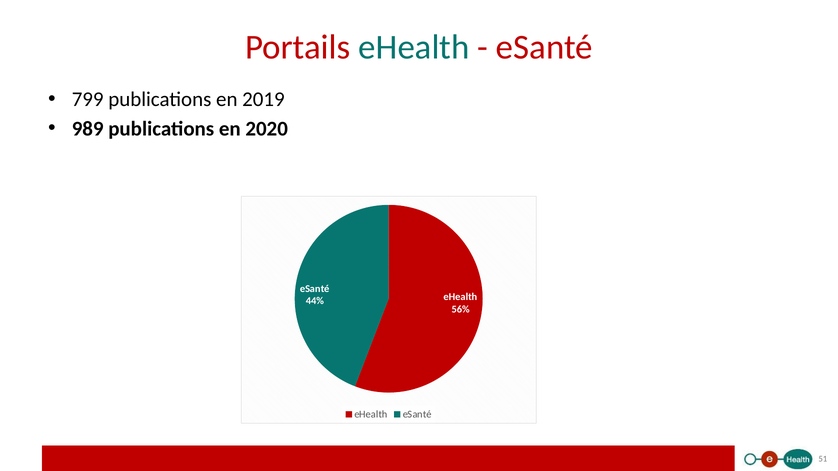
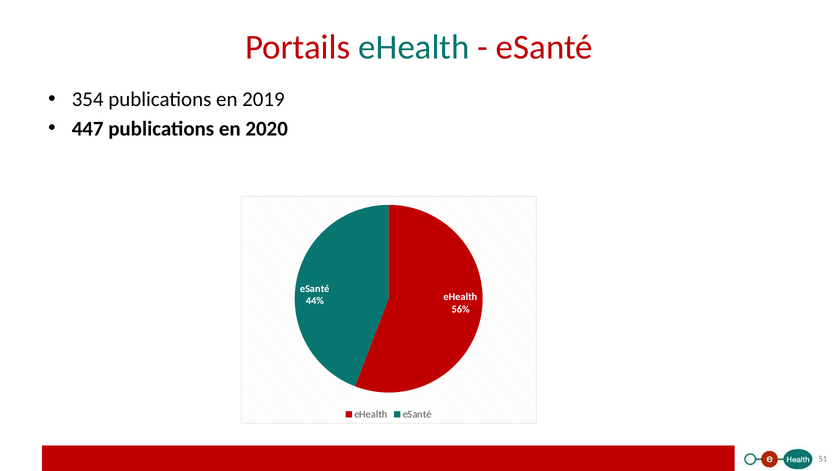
799: 799 -> 354
989: 989 -> 447
